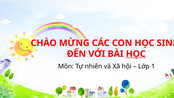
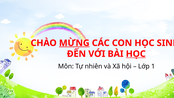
MỪNG underline: none -> present
